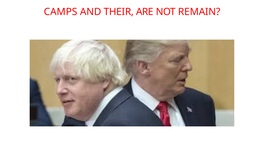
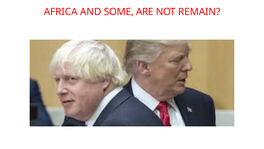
CAMPS: CAMPS -> AFRICA
THEIR: THEIR -> SOME
